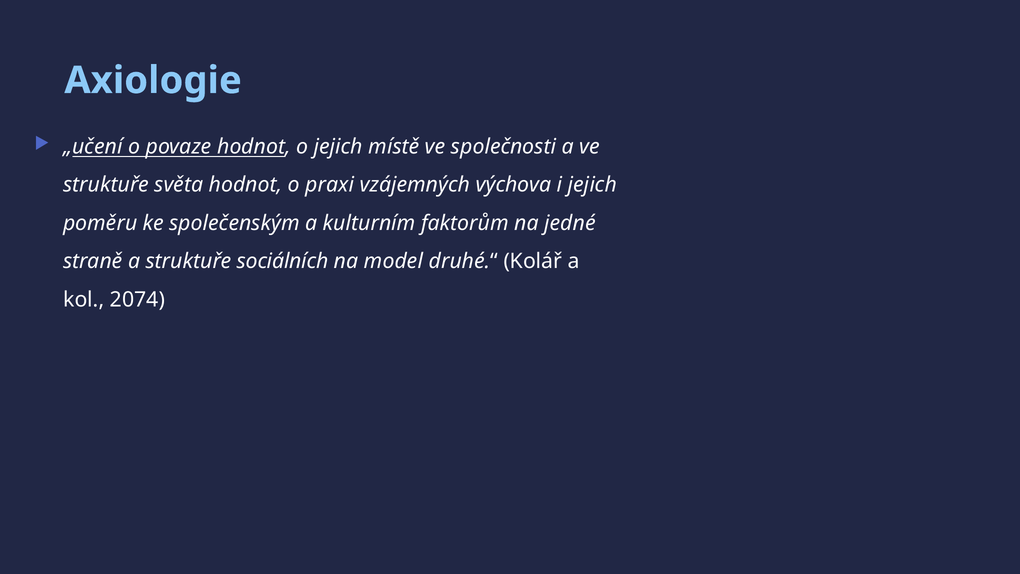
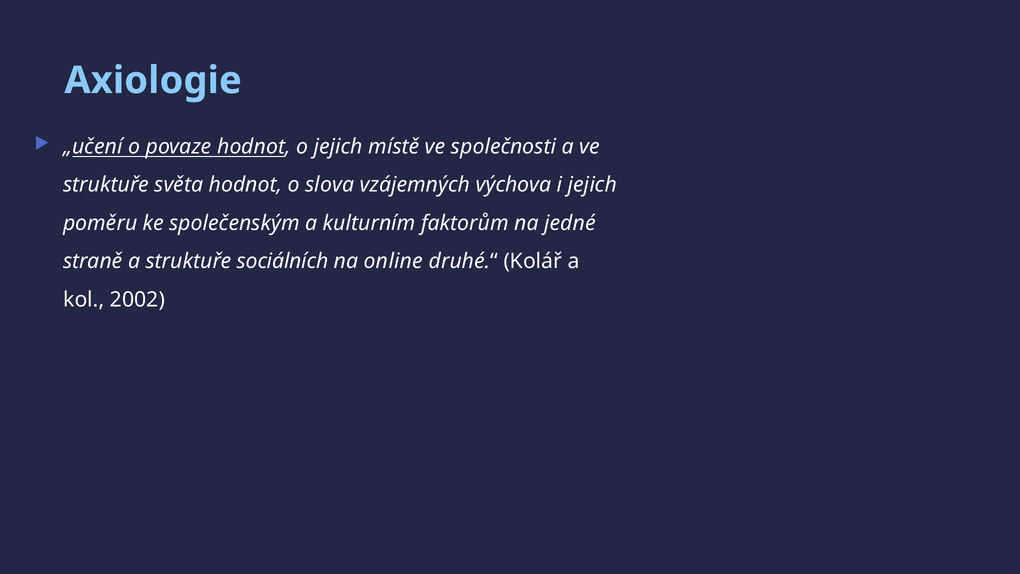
praxi: praxi -> slova
model: model -> online
2074: 2074 -> 2002
